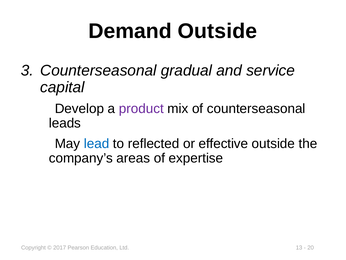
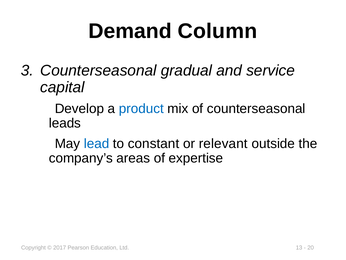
Demand Outside: Outside -> Column
product colour: purple -> blue
reflected: reflected -> constant
effective: effective -> relevant
